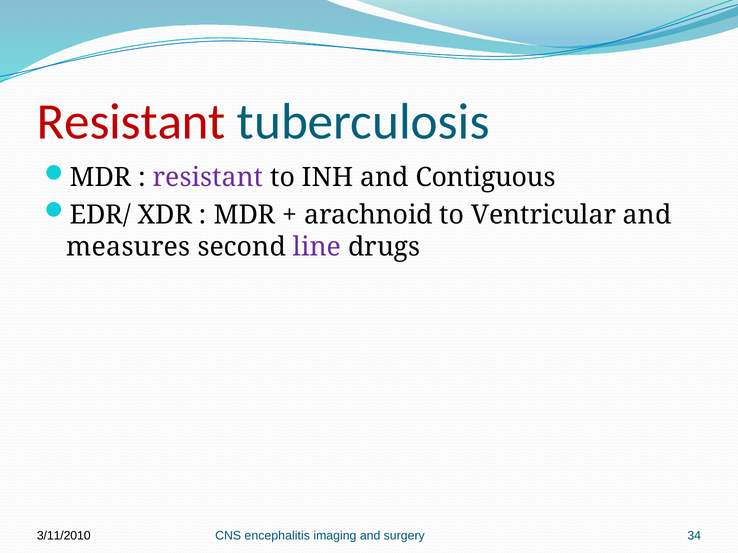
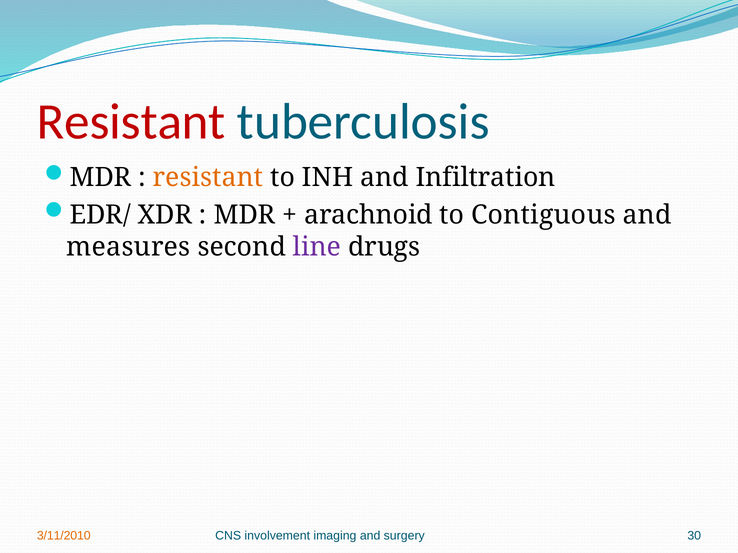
resistant at (208, 178) colour: purple -> orange
Contiguous: Contiguous -> Infiltration
Ventricular: Ventricular -> Contiguous
3/11/2010 colour: black -> orange
encephalitis: encephalitis -> involvement
34: 34 -> 30
